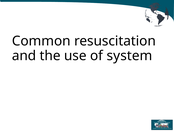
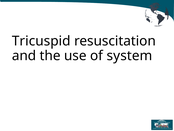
Common: Common -> Tricuspid
